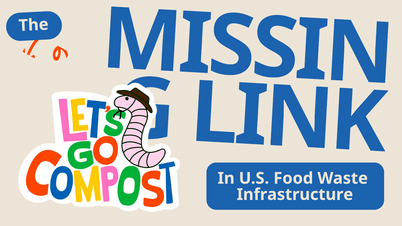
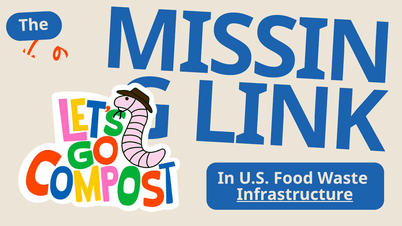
Infrastructure underline: none -> present
